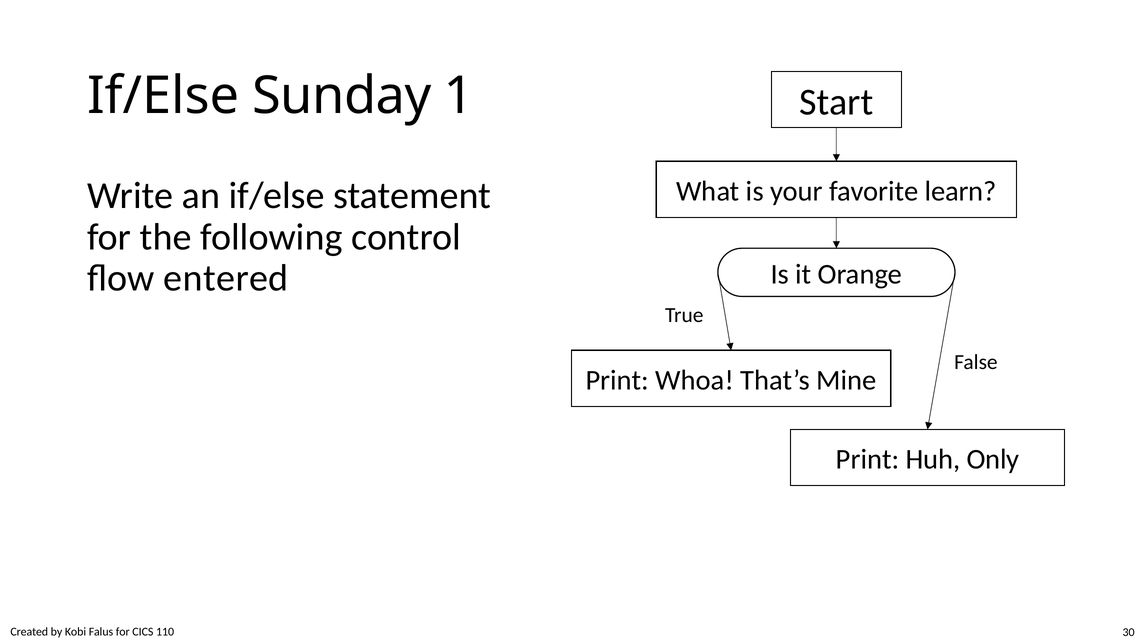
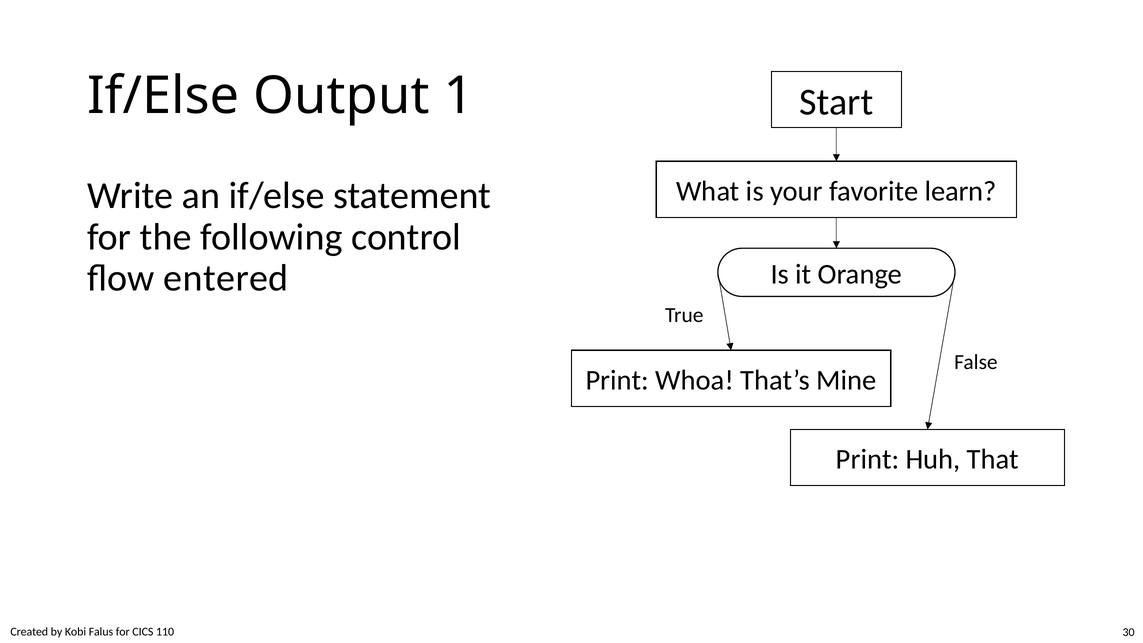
Sunday: Sunday -> Output
Only: Only -> That
